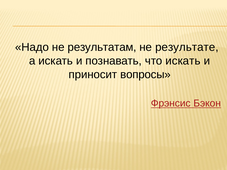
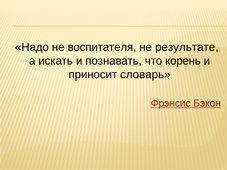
результатам: результатам -> воспитателя
что искать: искать -> корень
вопросы: вопросы -> словарь
